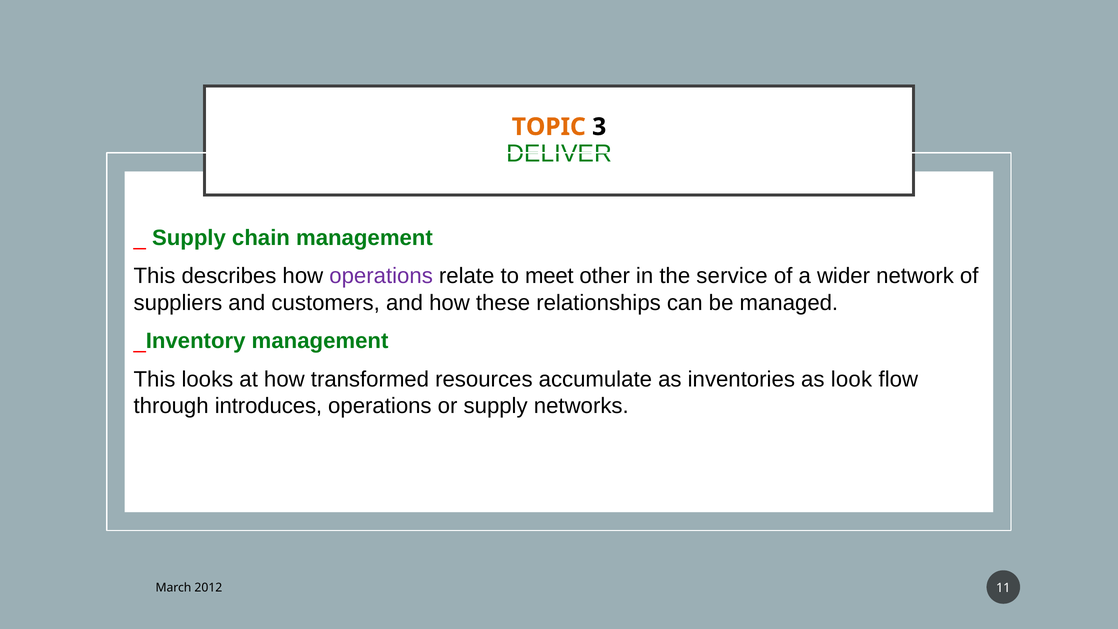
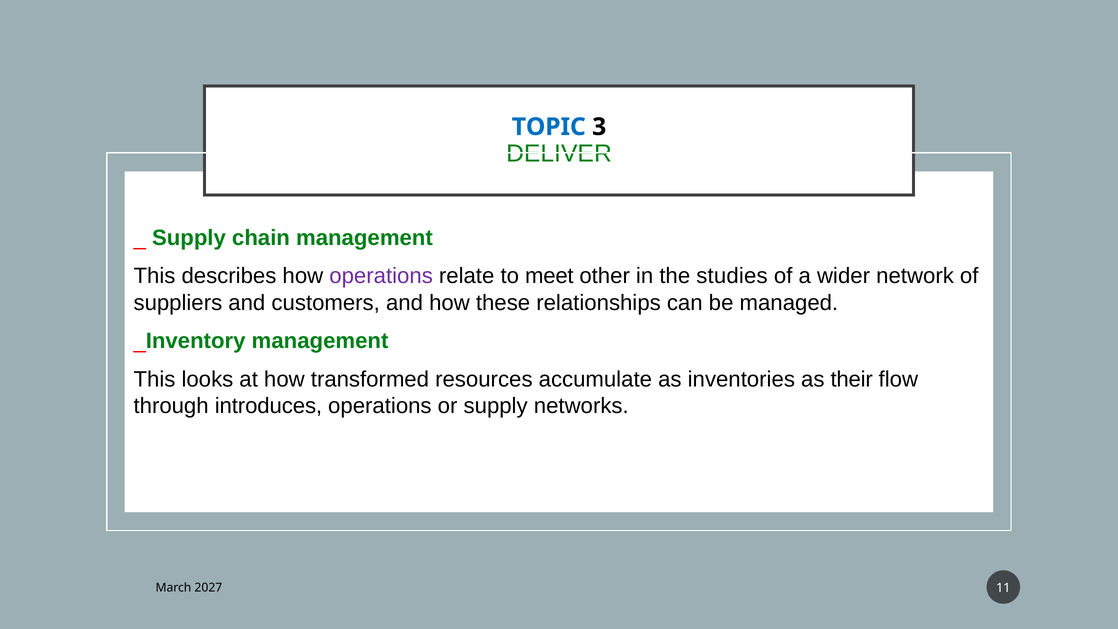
TOPIC colour: orange -> blue
service: service -> studies
look: look -> their
2012: 2012 -> 2027
